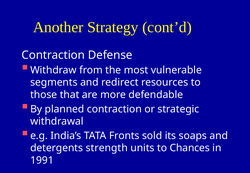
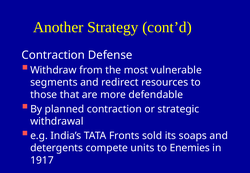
strength: strength -> compete
Chances: Chances -> Enemies
1991: 1991 -> 1917
